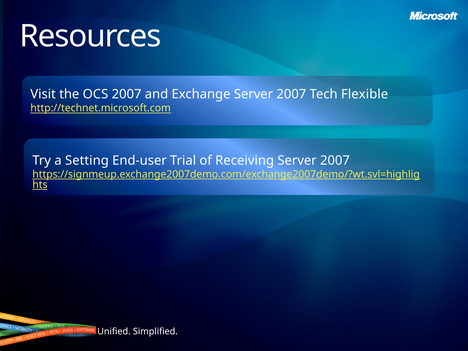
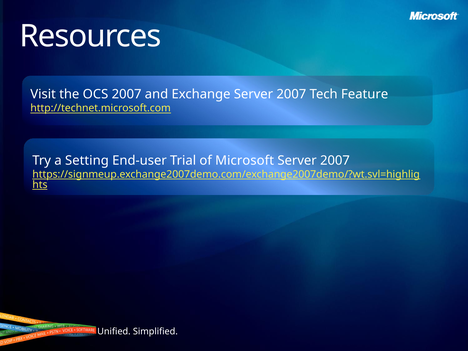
Flexible: Flexible -> Feature
Receiving: Receiving -> Microsoft
